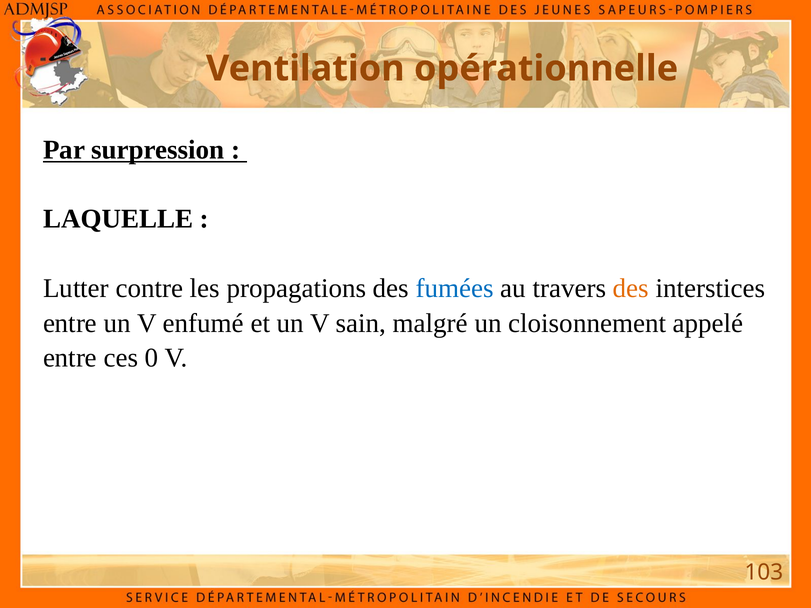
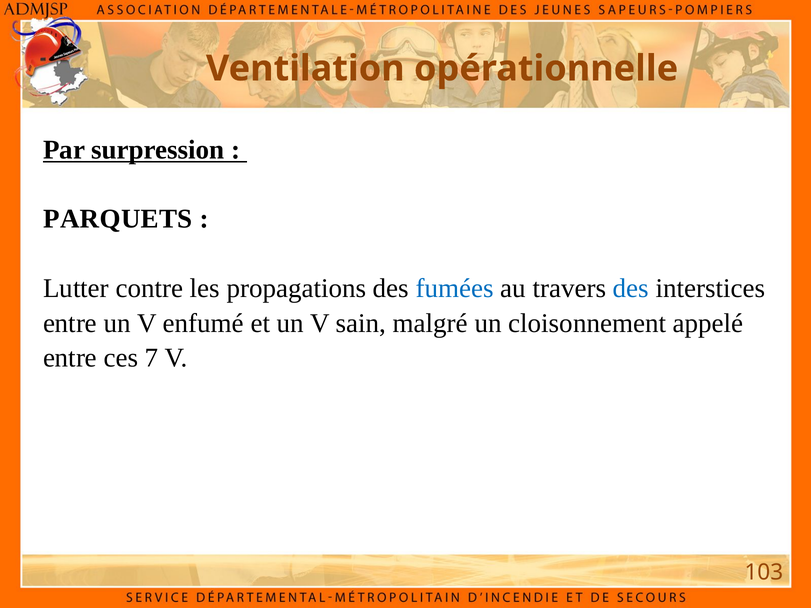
LAQUELLE: LAQUELLE -> PARQUETS
des at (631, 289) colour: orange -> blue
0: 0 -> 7
